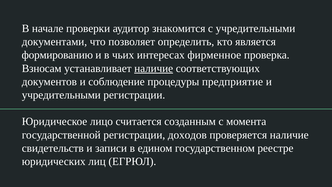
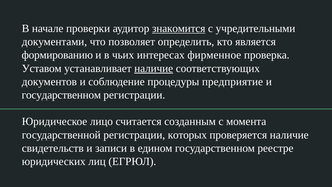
знакомится underline: none -> present
Взносам: Взносам -> Уставом
учредительными at (61, 95): учредительными -> государственном
доходов: доходов -> которых
